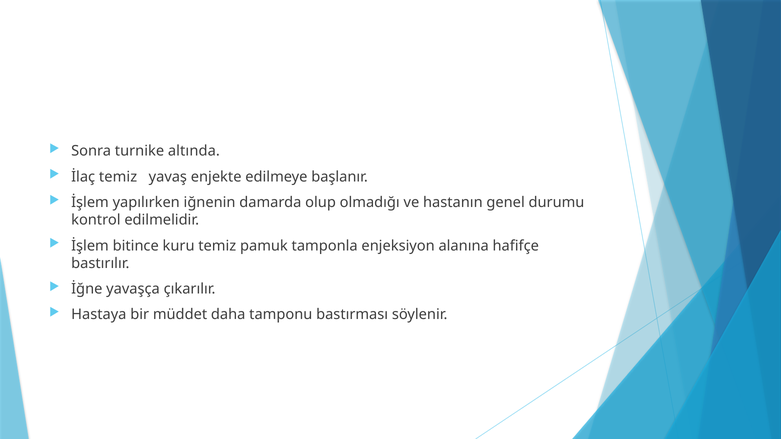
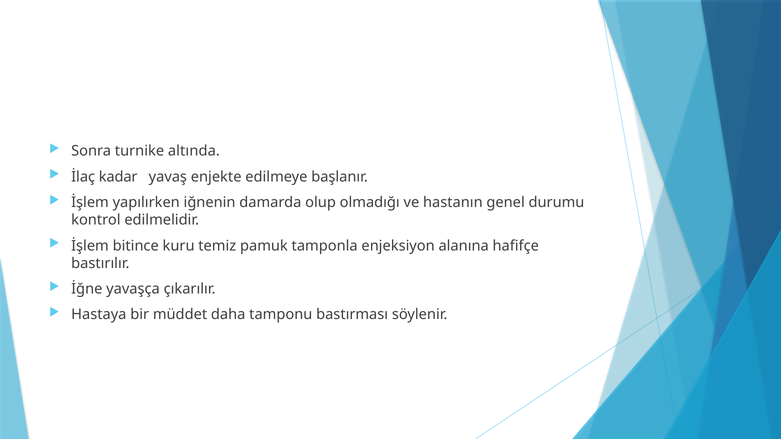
İlaç temiz: temiz -> kadar
